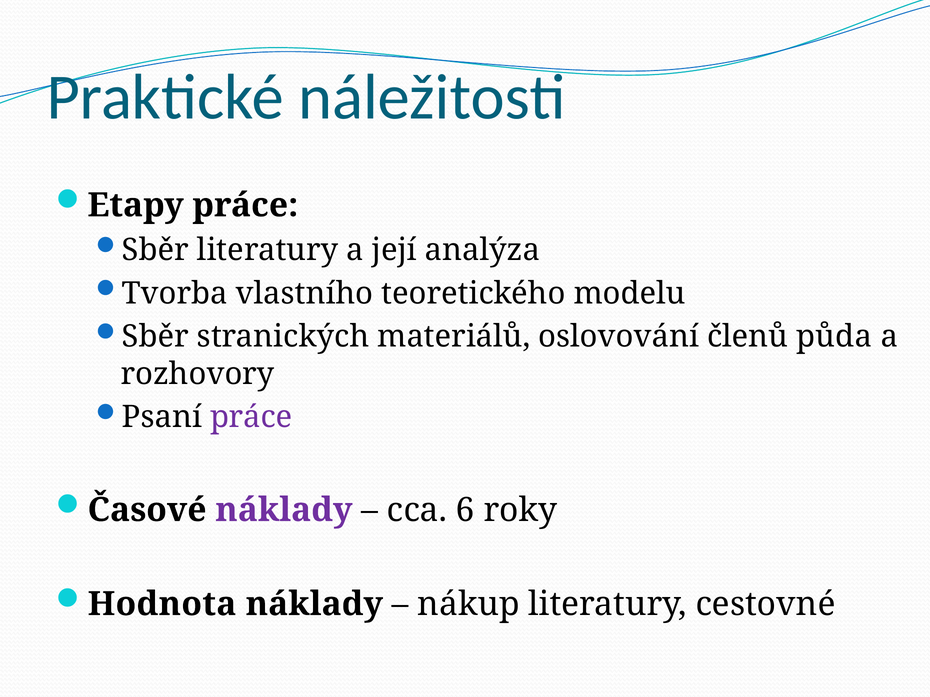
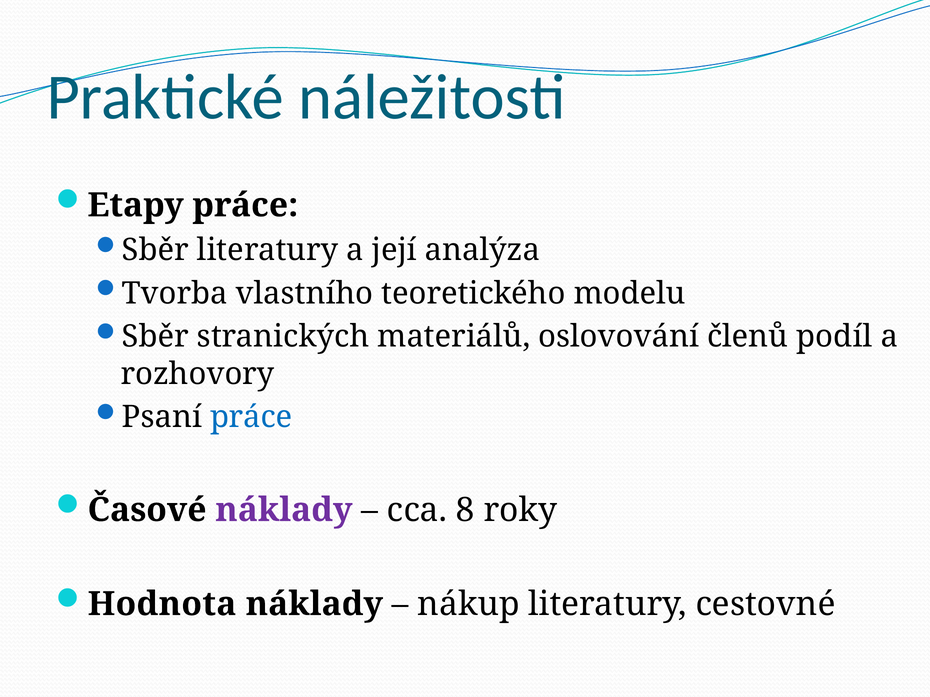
půda: půda -> podíl
práce at (251, 418) colour: purple -> blue
6: 6 -> 8
